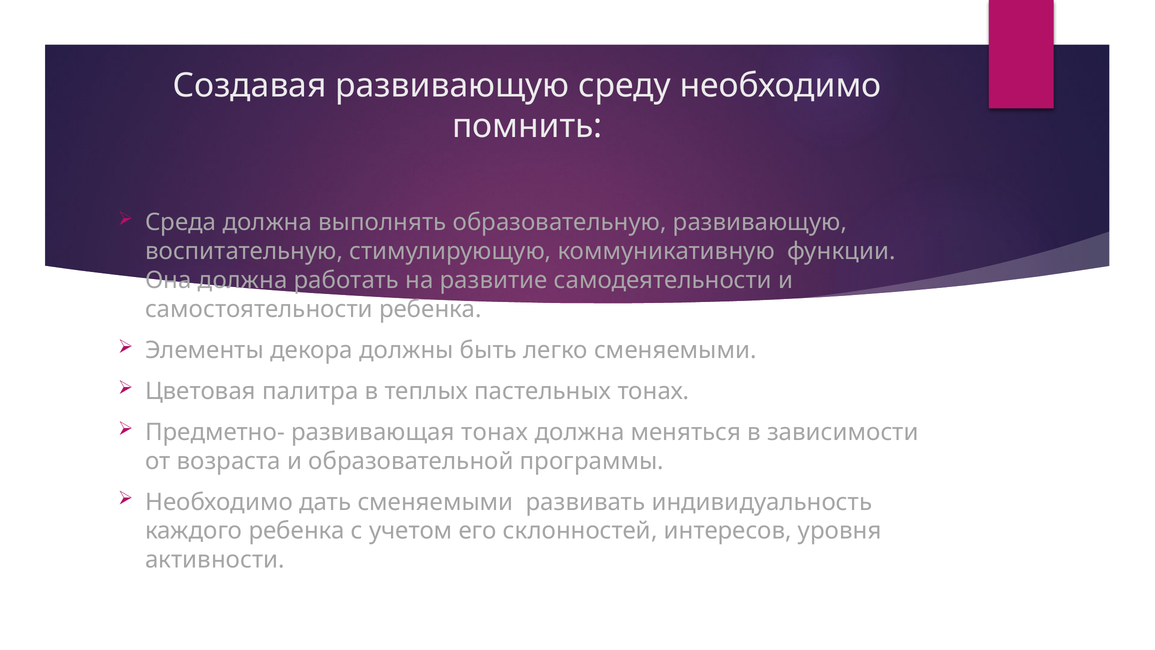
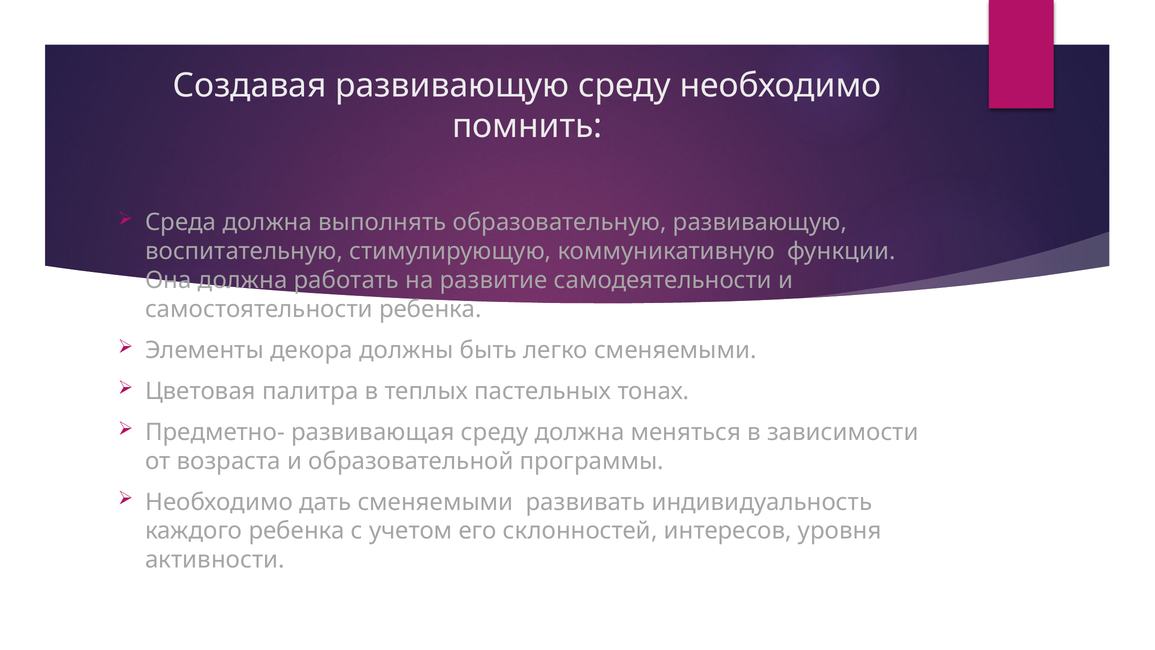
развивающая тонах: тонах -> среду
